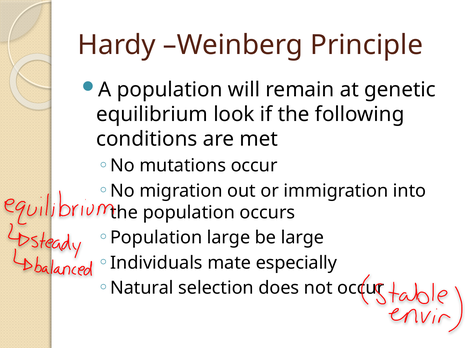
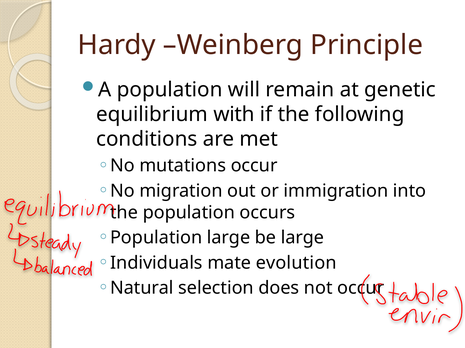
look: look -> with
especially: especially -> evolution
